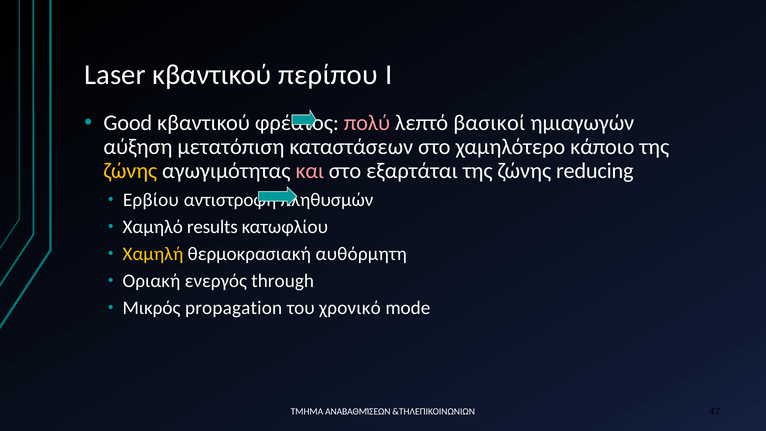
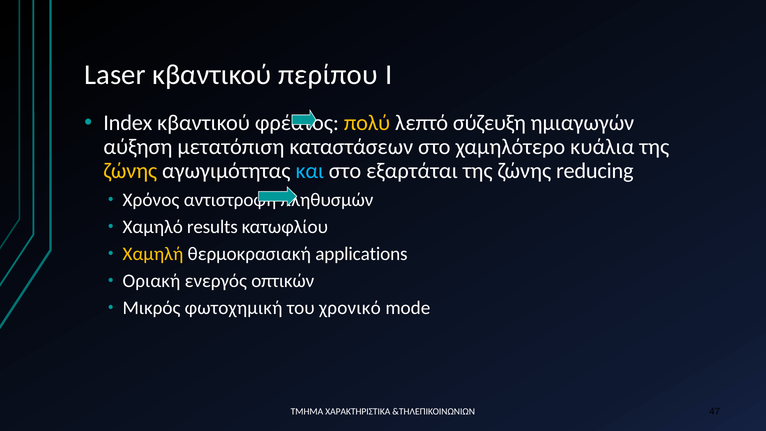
Good: Good -> Index
πολύ colour: pink -> yellow
βασικοί: βασικοί -> σύζευξη
κάποιο: κάποιο -> κυάλια
και colour: pink -> light blue
Ερβίου: Ερβίου -> Χρόνος
αυθόρμητη: αυθόρμητη -> applications
through: through -> οπτικών
propagation: propagation -> φωτοχημική
ΑΝΑΒΑΘΜΊΣΕΩΝ: ΑΝΑΒΑΘΜΊΣΕΩΝ -> ΧΑΡΑΚΤΗΡΙΣΤΙΚΑ
